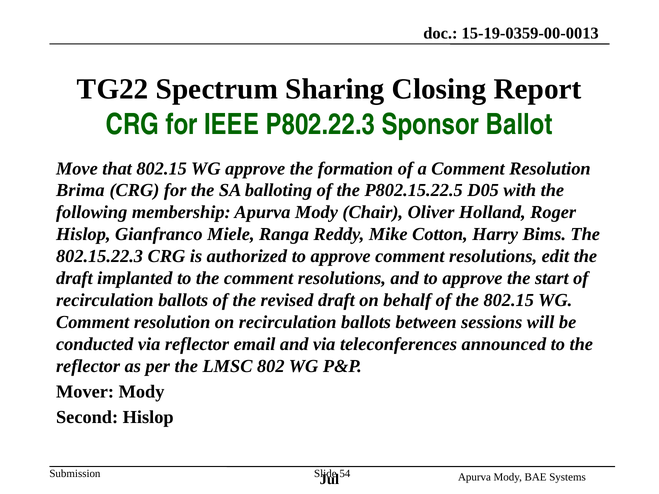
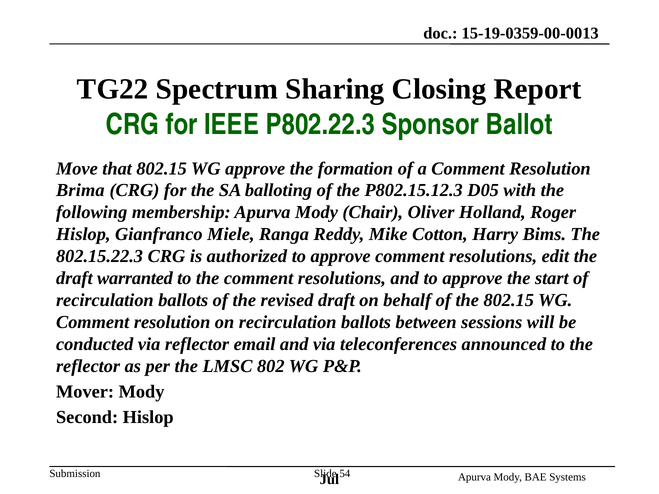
P802.15.22.5: P802.15.22.5 -> P802.15.12.3
implanted: implanted -> warranted
